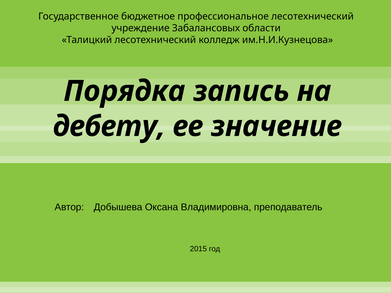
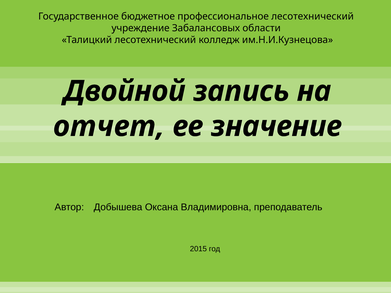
Порядка: Порядка -> Двойной
дебету: дебету -> отчет
